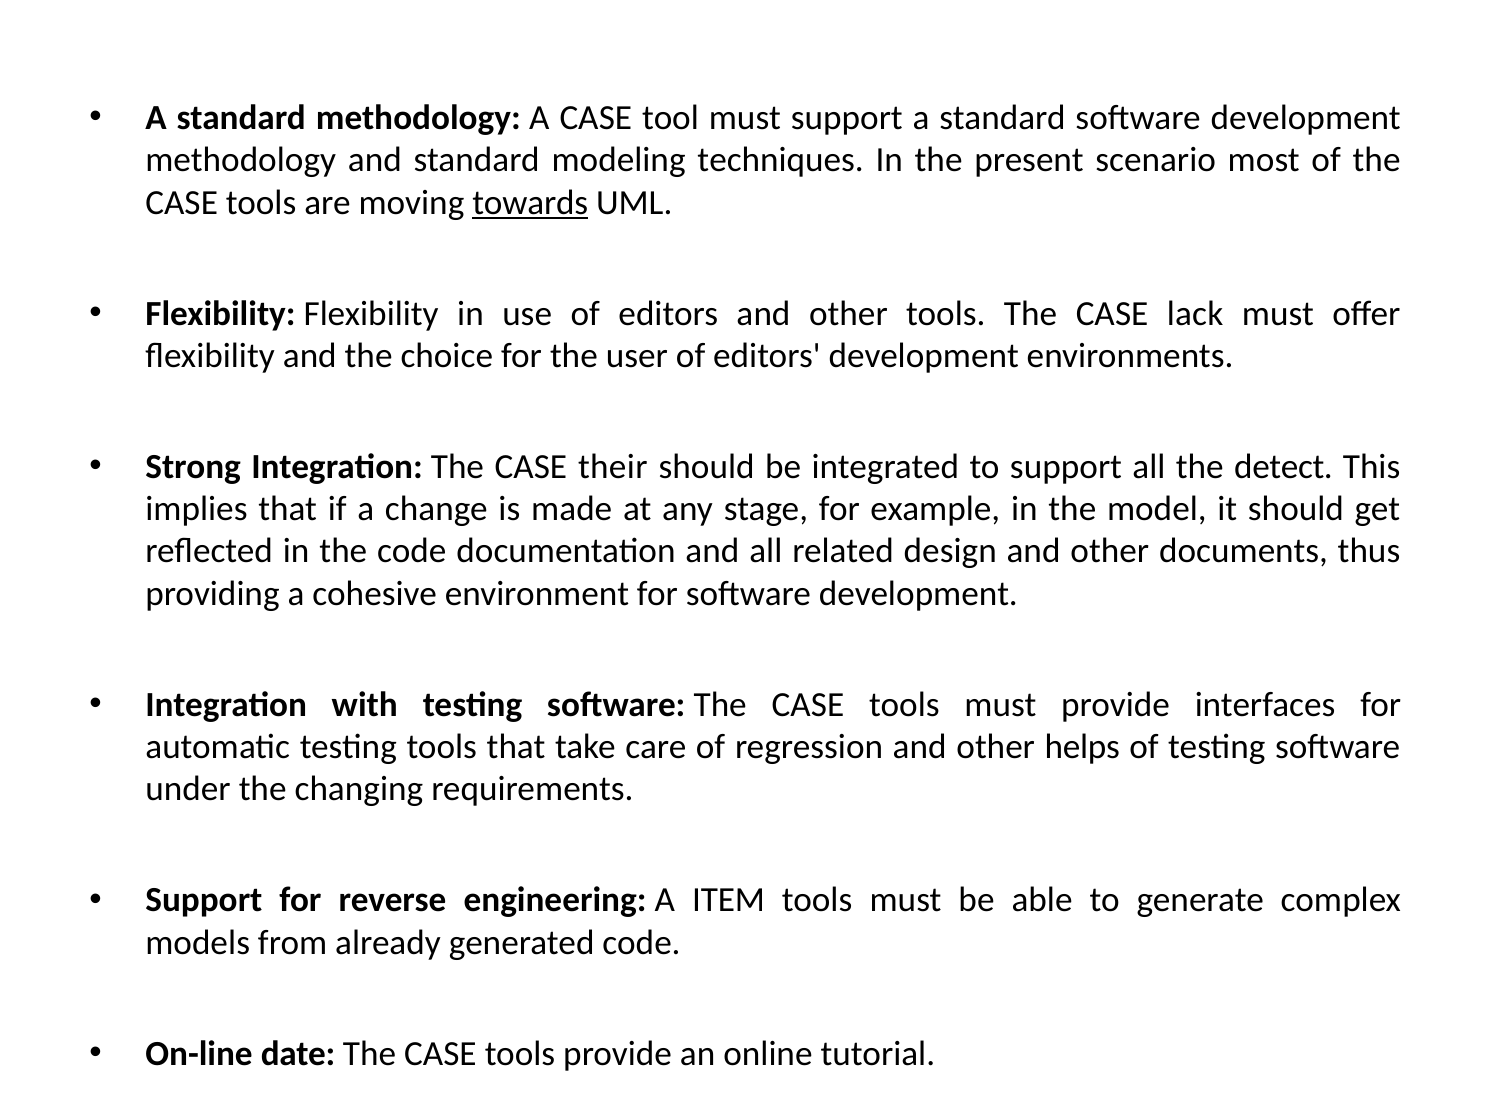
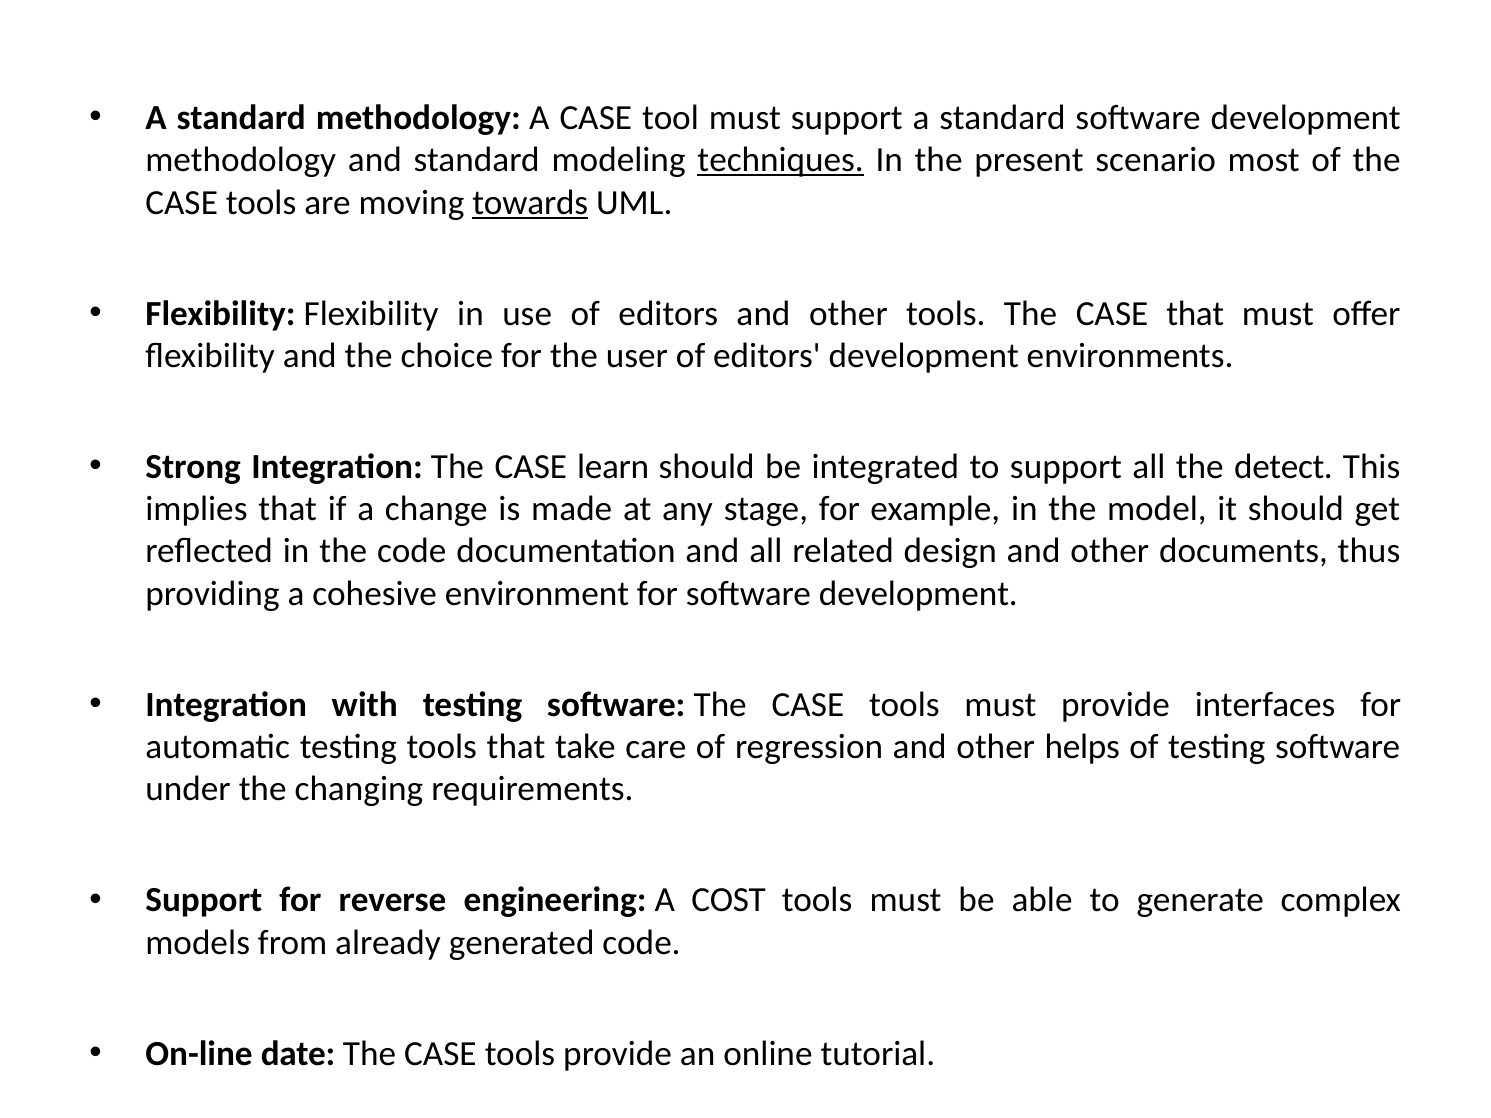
techniques underline: none -> present
CASE lack: lack -> that
their: their -> learn
ITEM: ITEM -> COST
